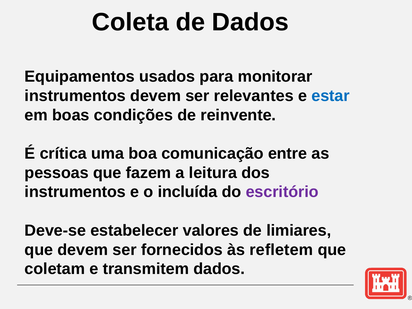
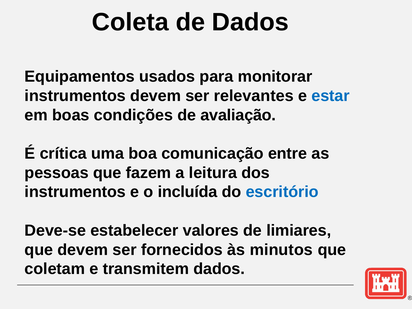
reinvente: reinvente -> avaliação
escritório colour: purple -> blue
refletem: refletem -> minutos
